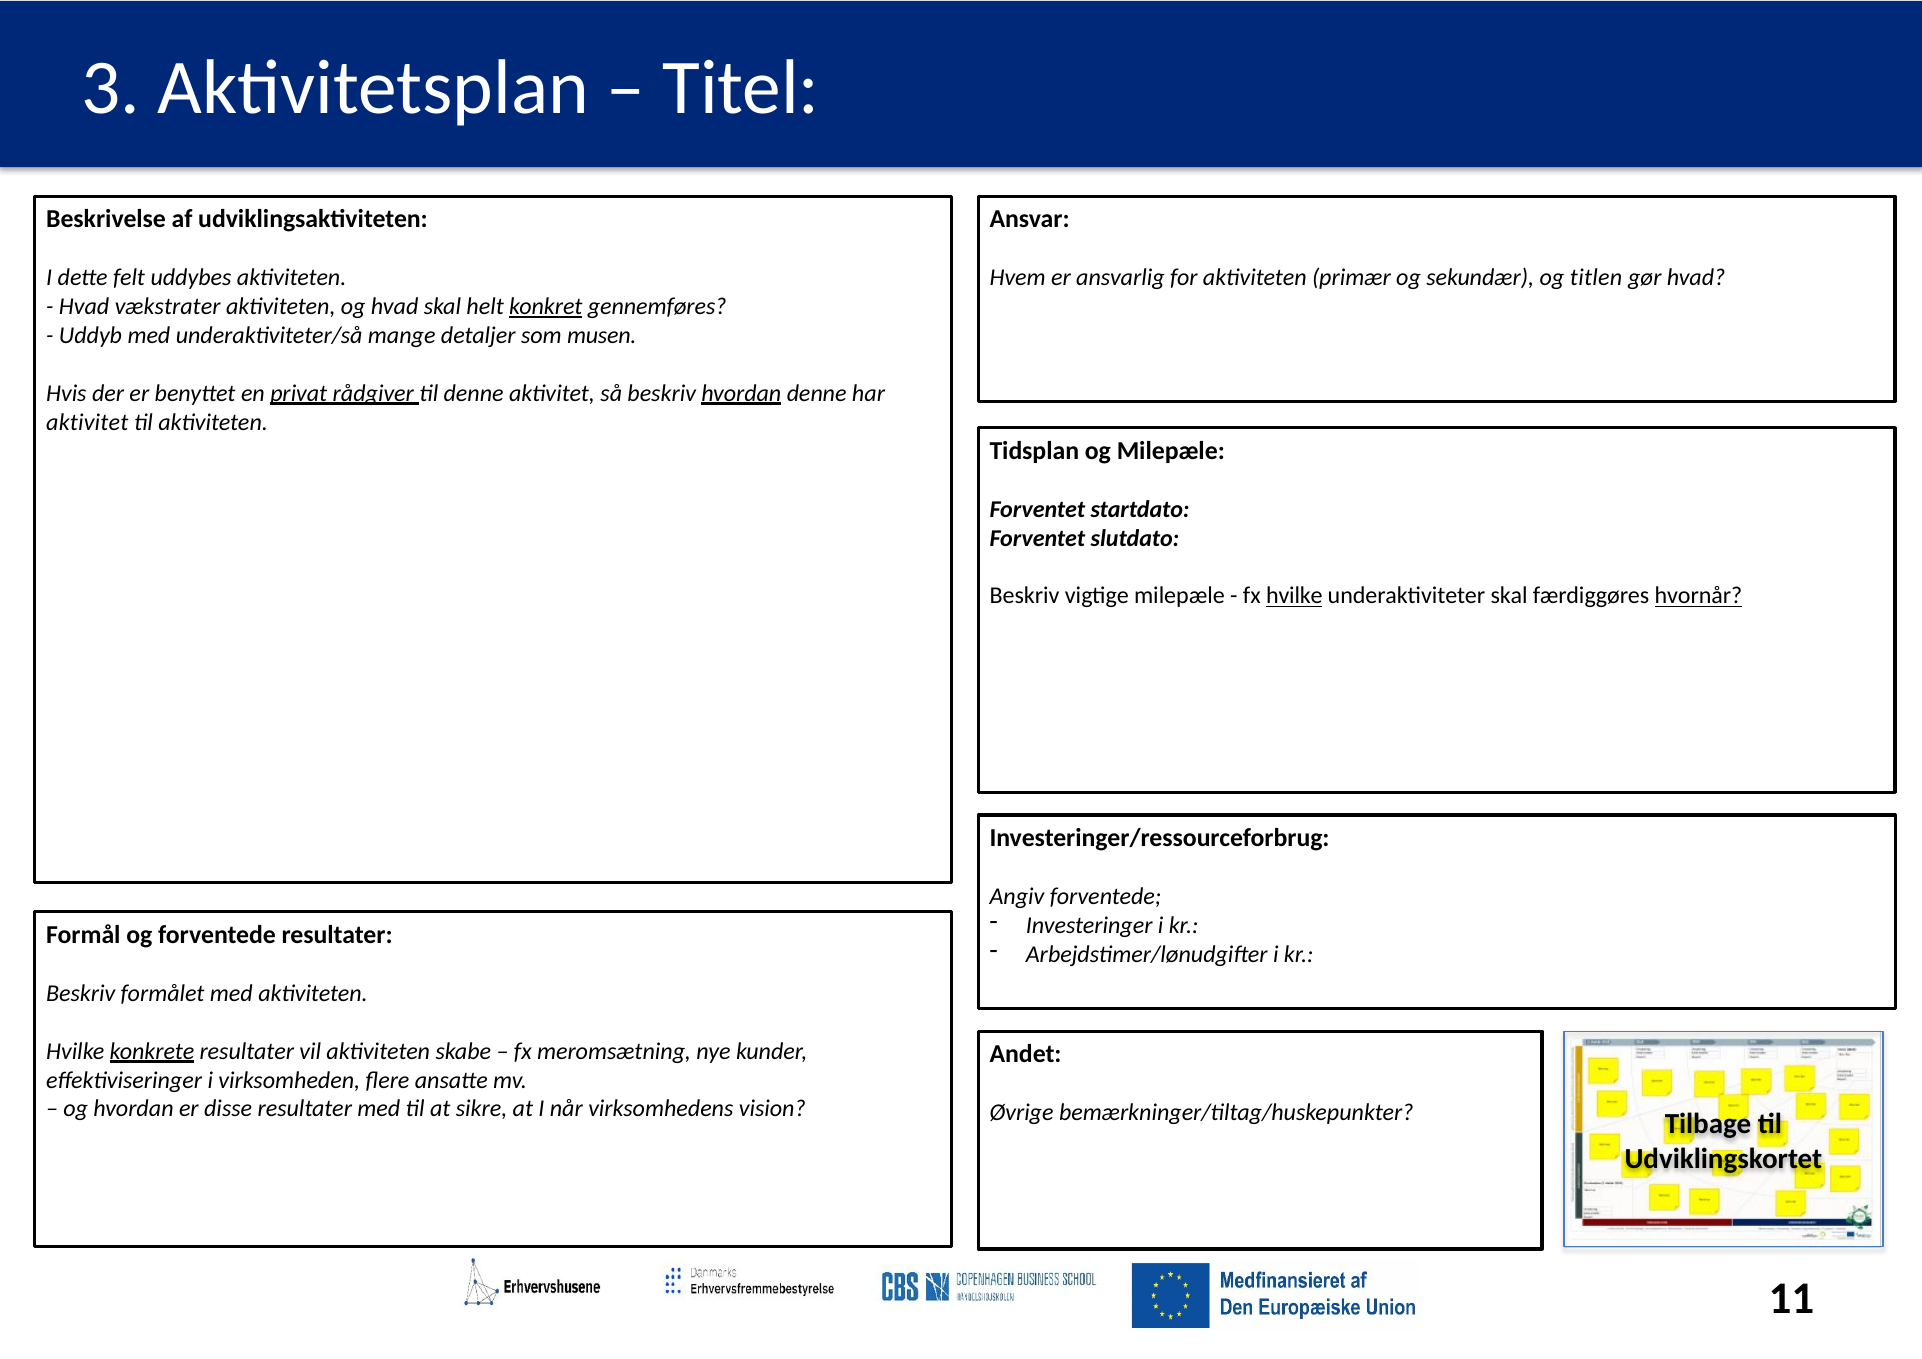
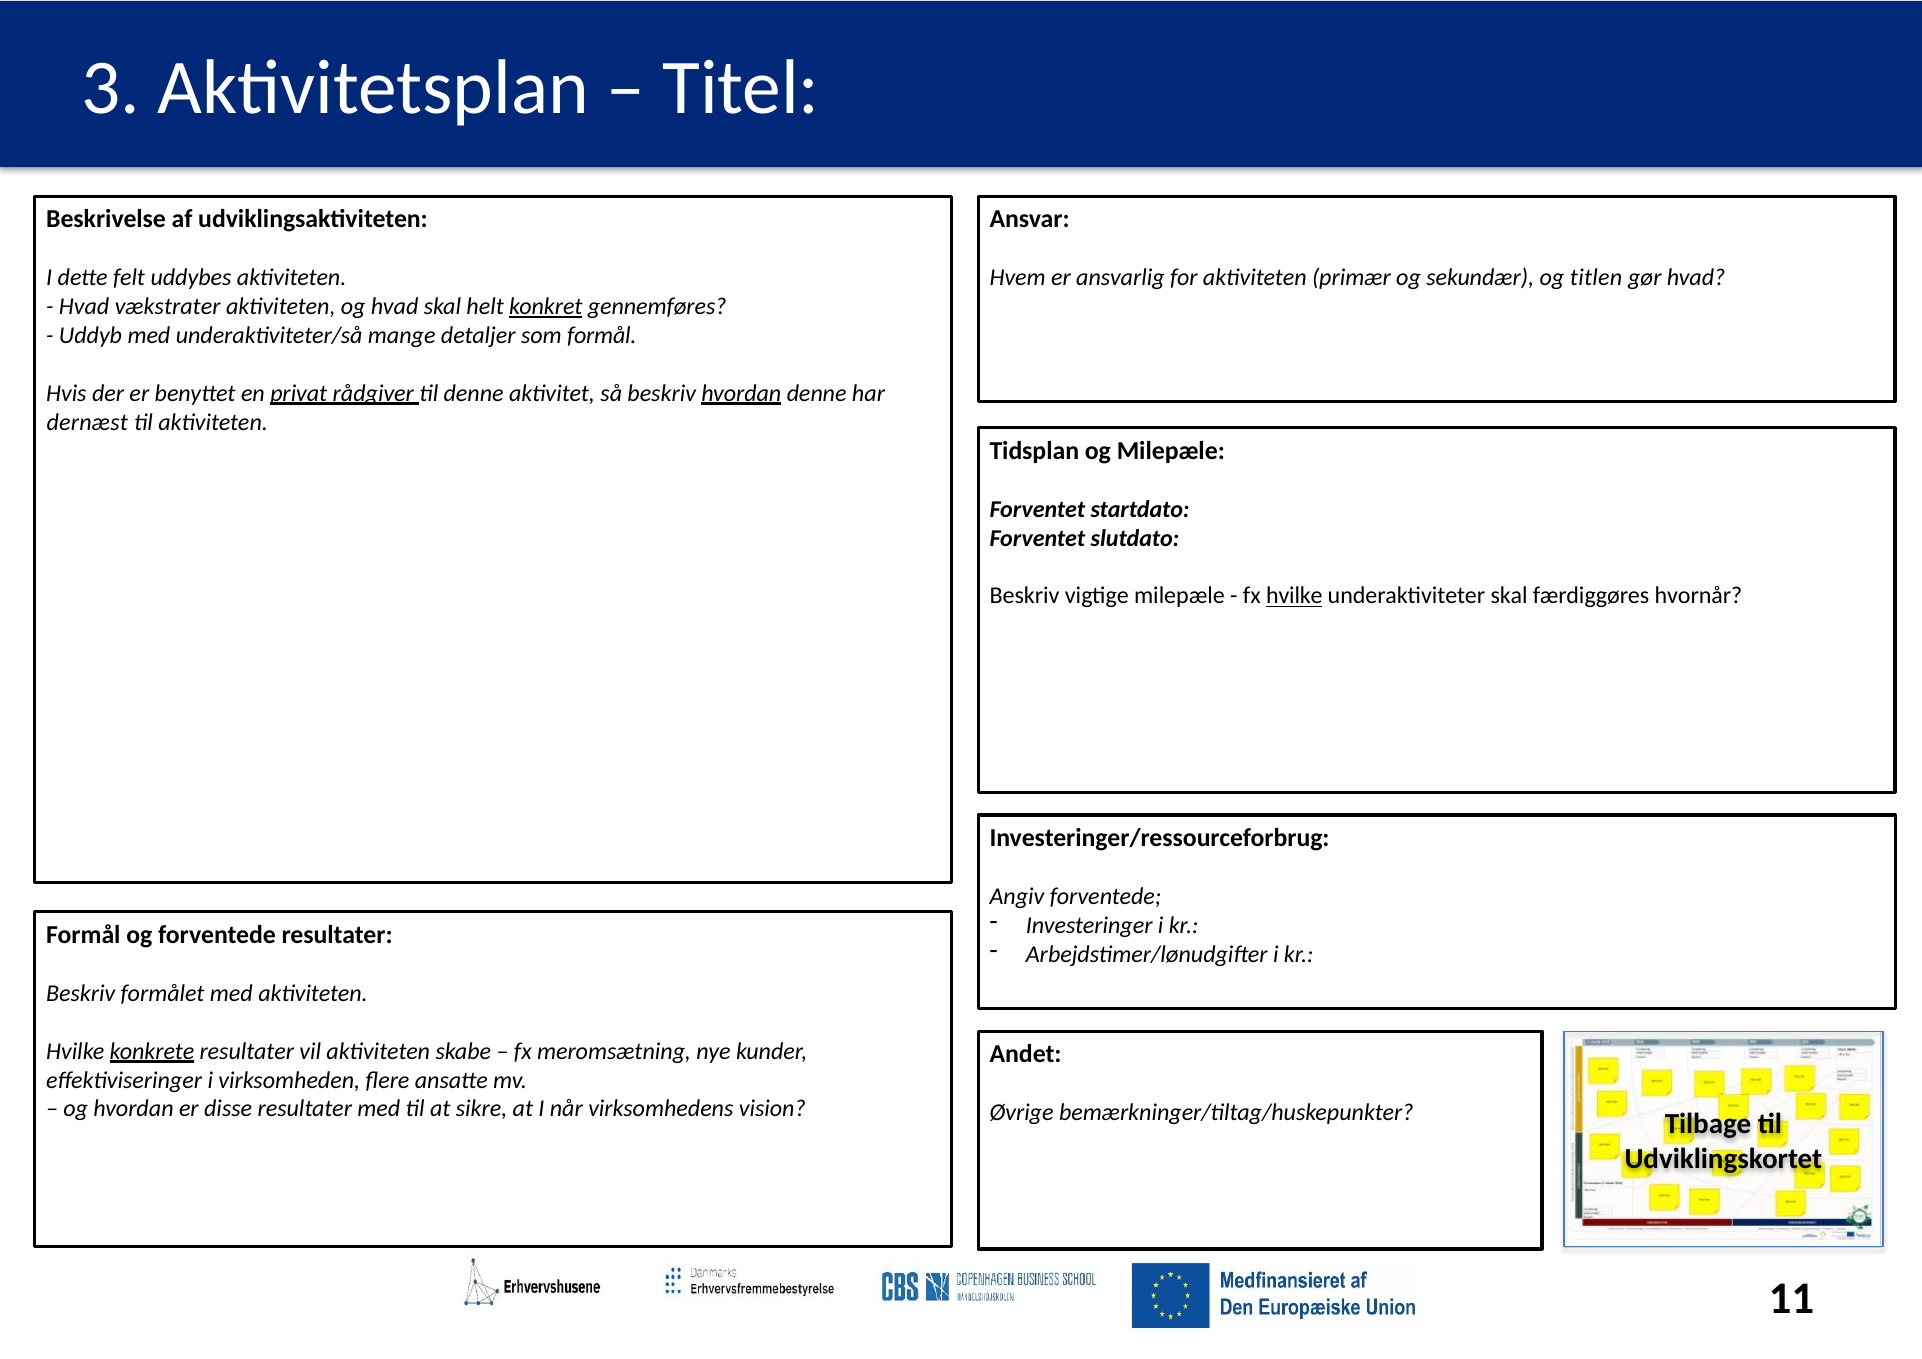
som musen: musen -> formål
aktivitet at (87, 422): aktivitet -> dernæst
hvornår underline: present -> none
